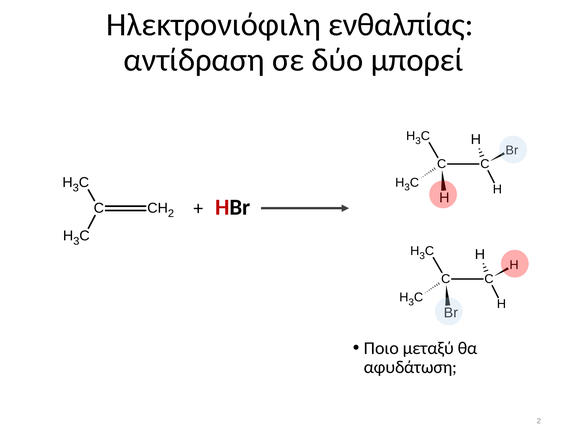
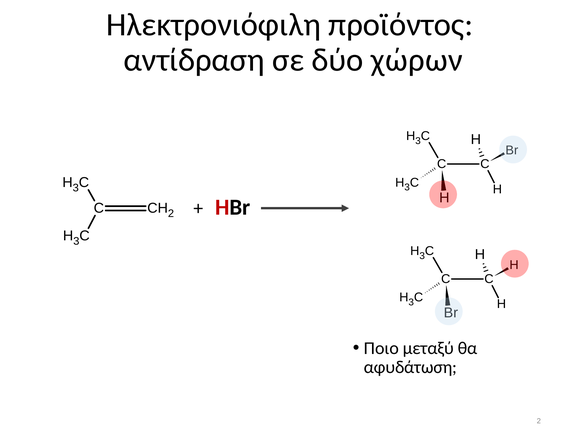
ενθαλπίας: ενθαλπίας -> προϊόντος
μπορεί: μπορεί -> χώρων
